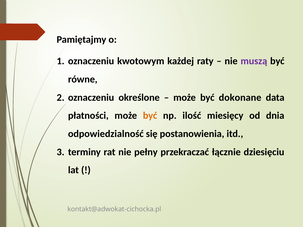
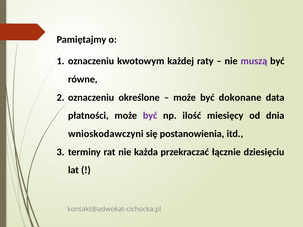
być at (150, 116) colour: orange -> purple
odpowiedzialność: odpowiedzialność -> wnioskodawczyni
pełny: pełny -> każda
